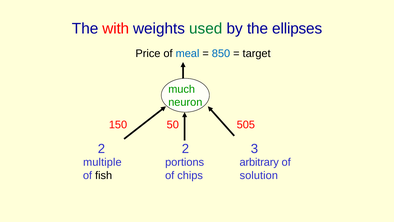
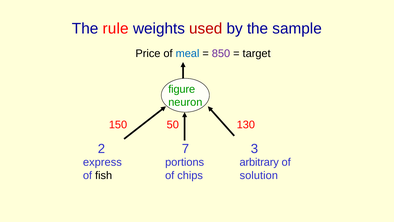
with: with -> rule
used colour: green -> red
ellipses: ellipses -> sample
850 colour: blue -> purple
much: much -> figure
505: 505 -> 130
2 2: 2 -> 7
multiple: multiple -> express
